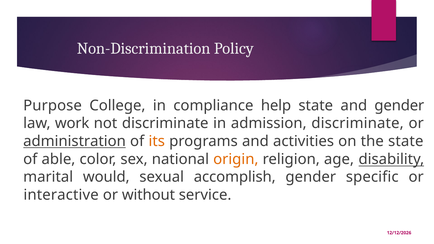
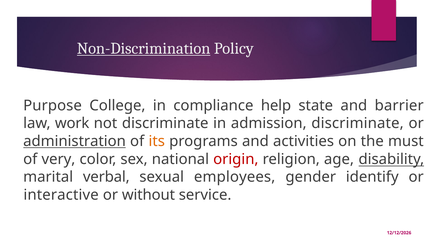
Non-Discrimination underline: none -> present
and gender: gender -> barrier
the state: state -> must
able: able -> very
origin colour: orange -> red
would: would -> verbal
accomplish: accomplish -> employees
specific: specific -> identify
